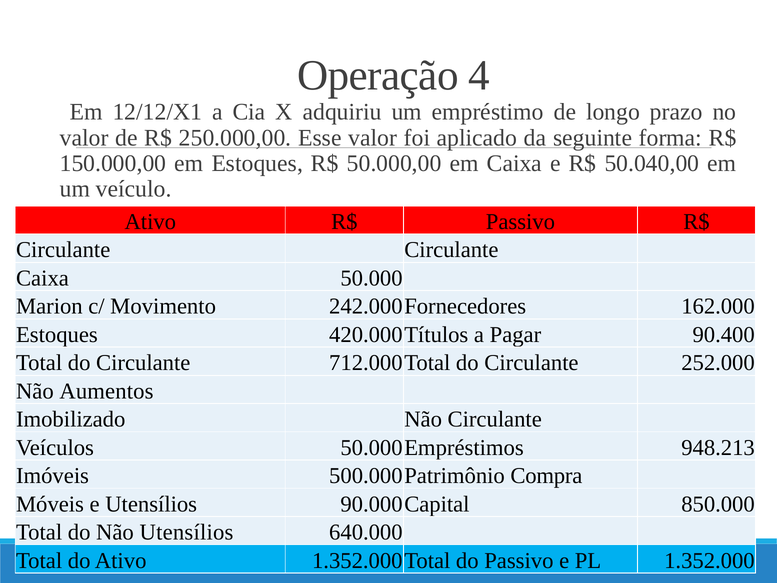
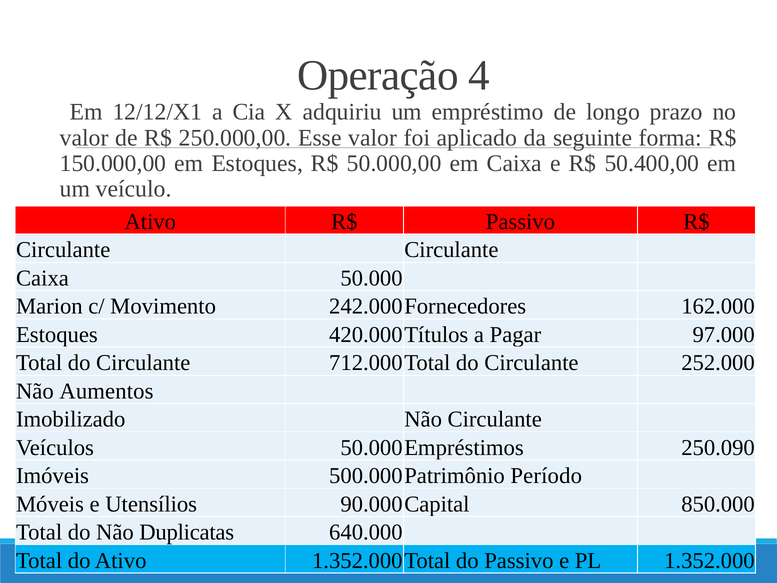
50.040,00: 50.040,00 -> 50.400,00
90.400: 90.400 -> 97.000
948.213: 948.213 -> 250.090
Compra: Compra -> Período
Não Utensílios: Utensílios -> Duplicatas
